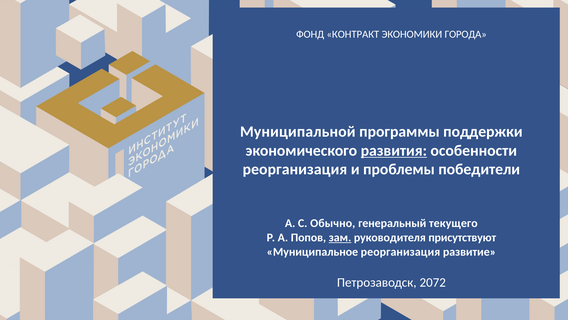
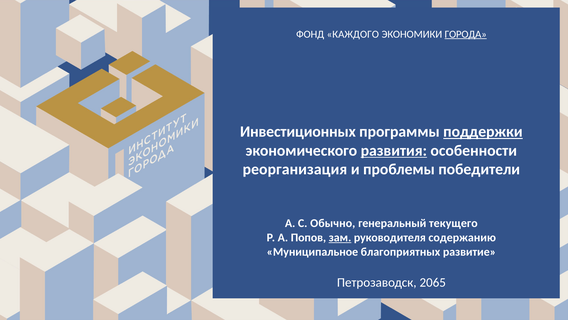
КОНТРАКТ: КОНТРАКТ -> КАЖДОГО
ГОРОДА at (466, 34) underline: none -> present
Муниципальной: Муниципальной -> Инвестиционных
поддержки underline: none -> present
присутствуют: присутствуют -> содержанию
Муниципальное реорганизация: реорганизация -> благоприятных
2072: 2072 -> 2065
